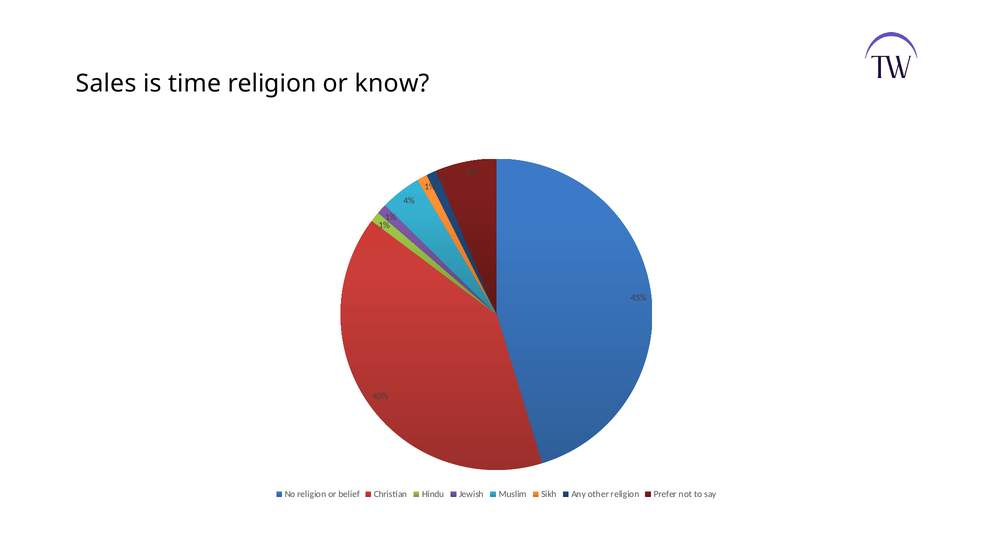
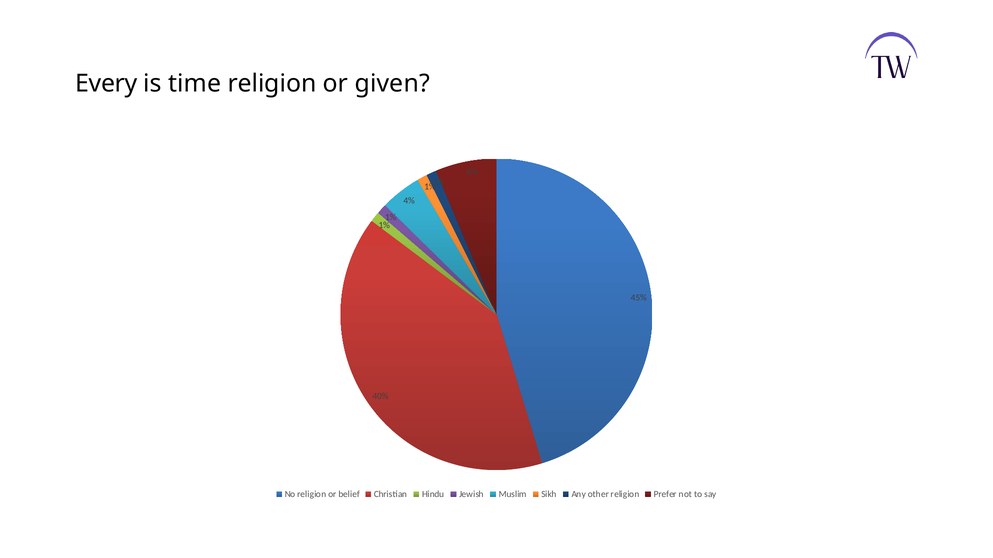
Sales: Sales -> Every
know: know -> given
